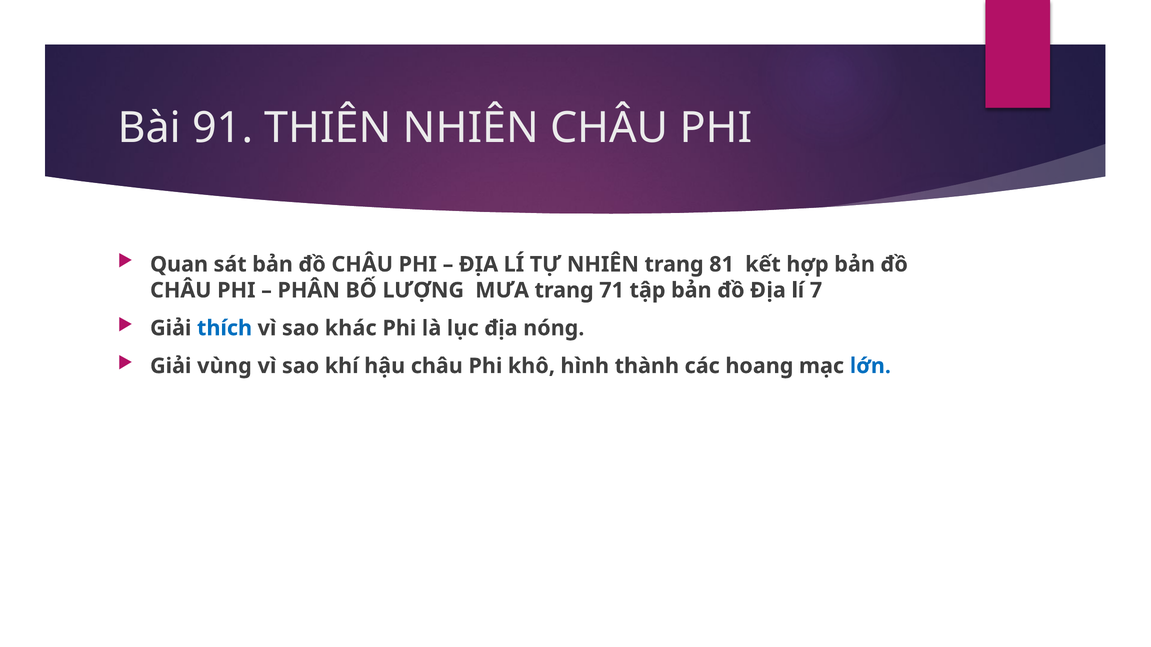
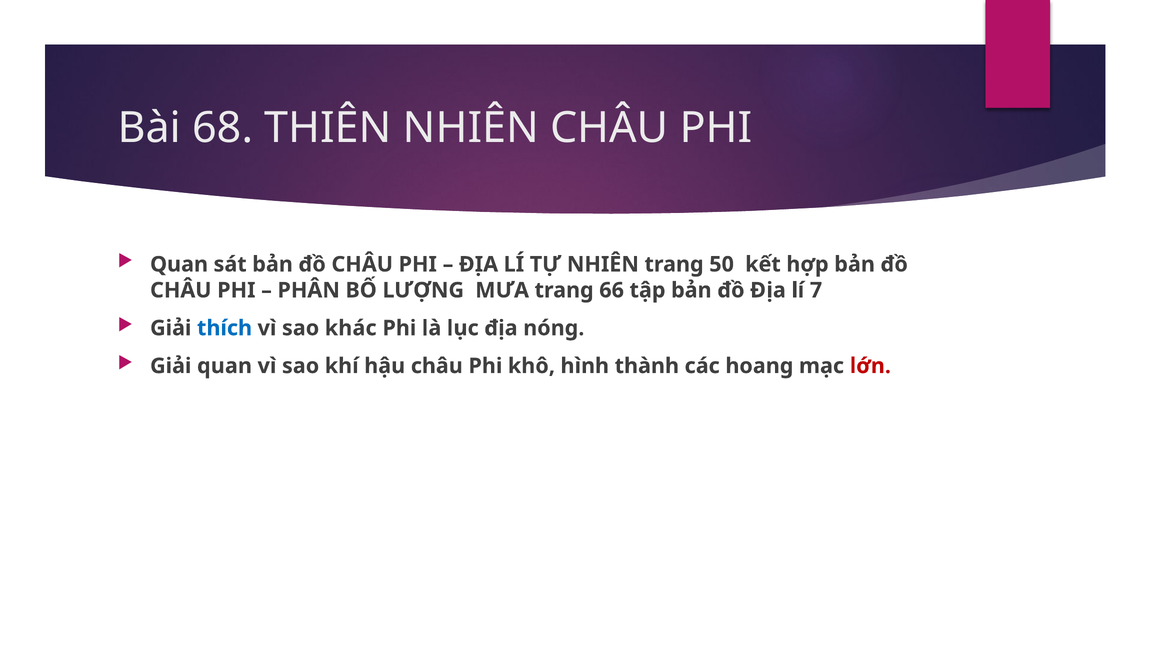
91: 91 -> 68
81: 81 -> 50
71: 71 -> 66
Giải vùng: vùng -> quan
lớn colour: blue -> red
